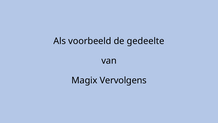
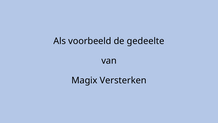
Vervolgens: Vervolgens -> Versterken
